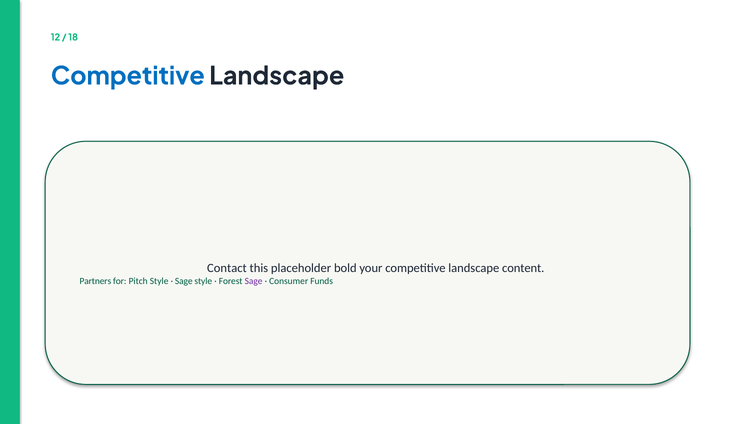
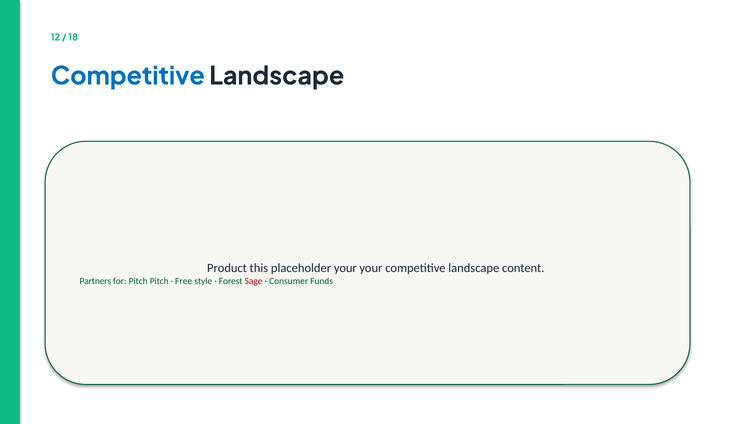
Contact: Contact -> Product
placeholder bold: bold -> your
Pitch Style: Style -> Pitch
Sage at (184, 281): Sage -> Free
Sage at (254, 281) colour: purple -> red
